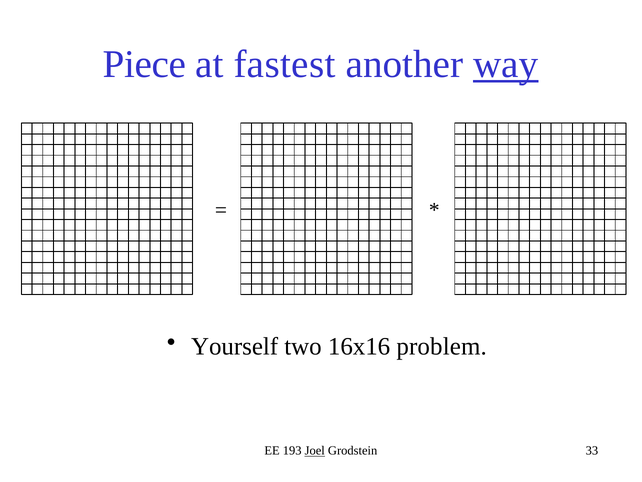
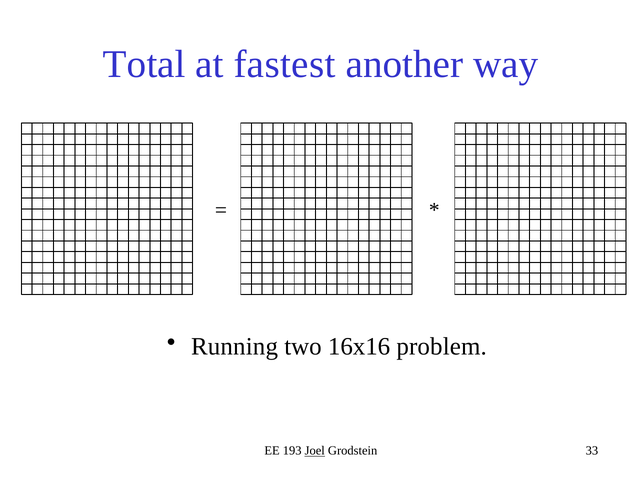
Piece: Piece -> Total
way underline: present -> none
Yourself: Yourself -> Running
